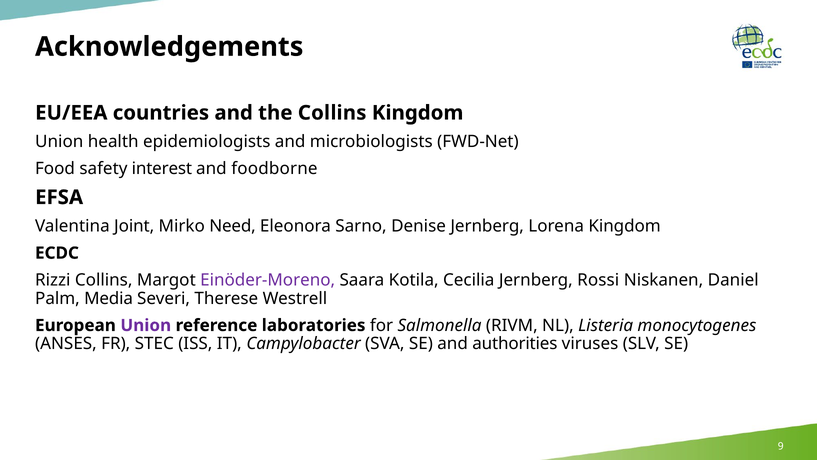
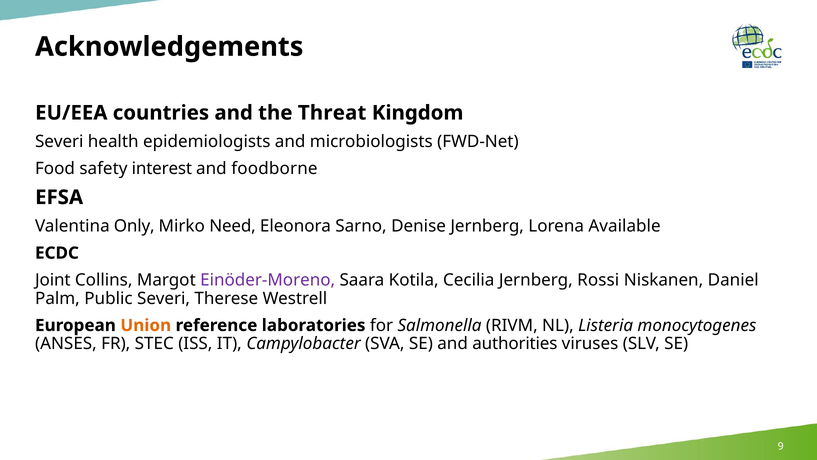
the Collins: Collins -> Threat
Union at (59, 142): Union -> Severi
Joint: Joint -> Only
Lorena Kingdom: Kingdom -> Available
Rizzi: Rizzi -> Joint
Media: Media -> Public
Union at (146, 325) colour: purple -> orange
